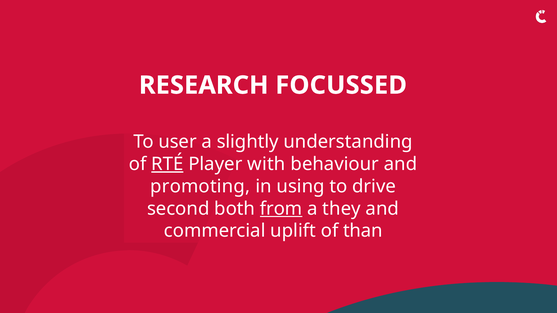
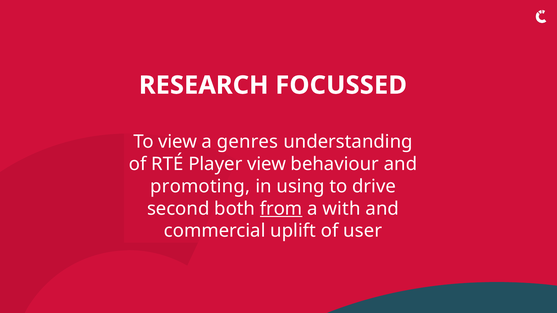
To user: user -> view
slightly: slightly -> genres
RTÉ underline: present -> none
Player with: with -> view
they: they -> with
than: than -> user
